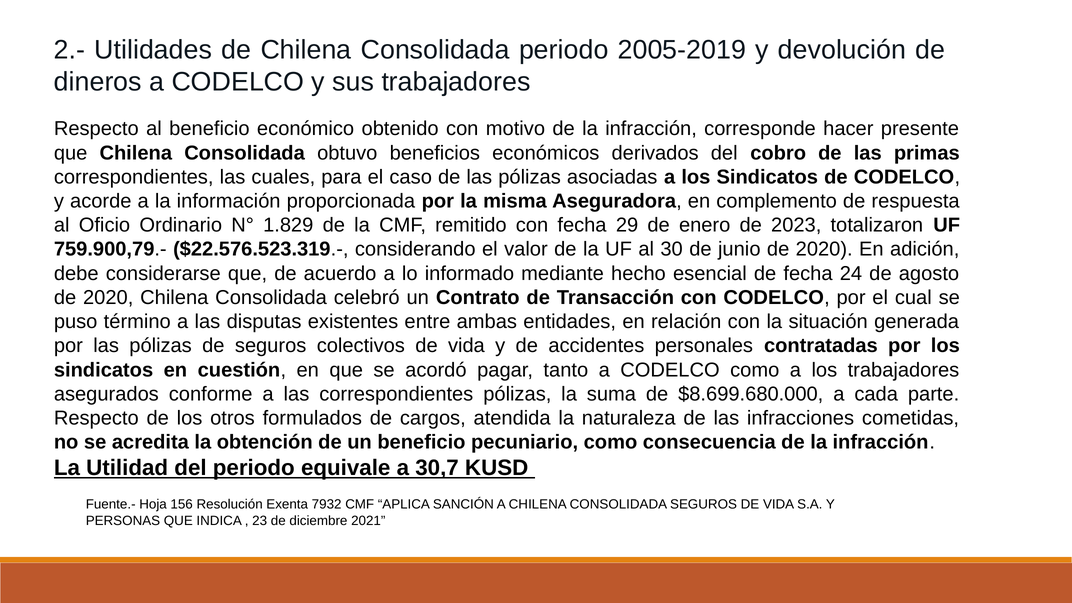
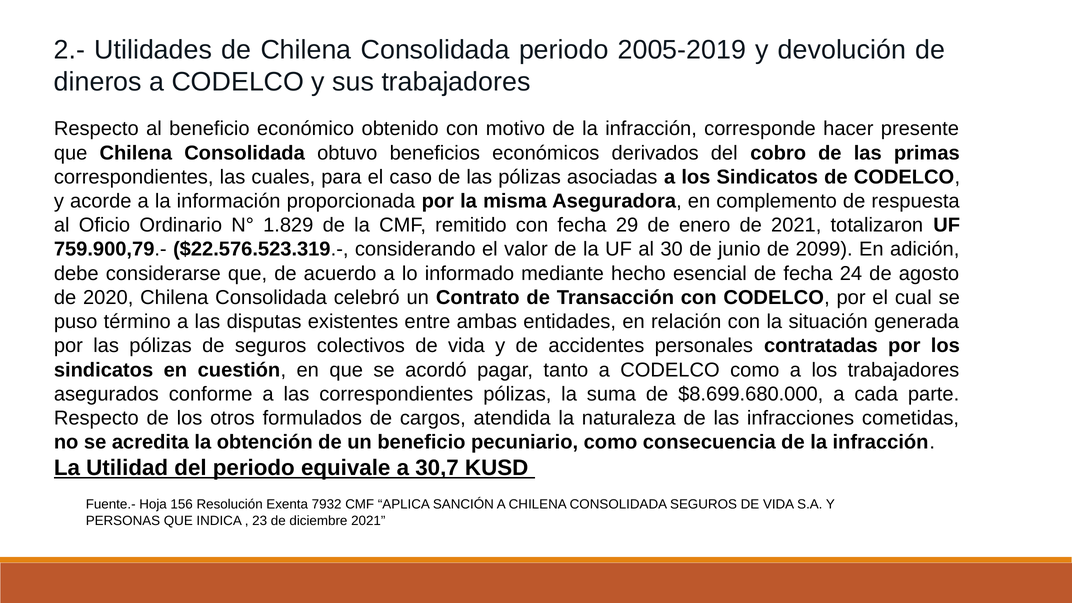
de 2023: 2023 -> 2021
junio de 2020: 2020 -> 2099
